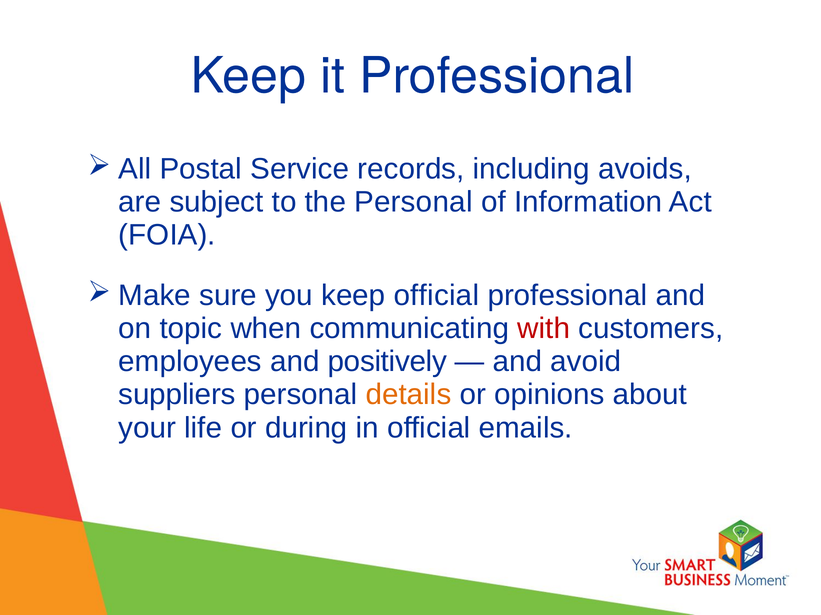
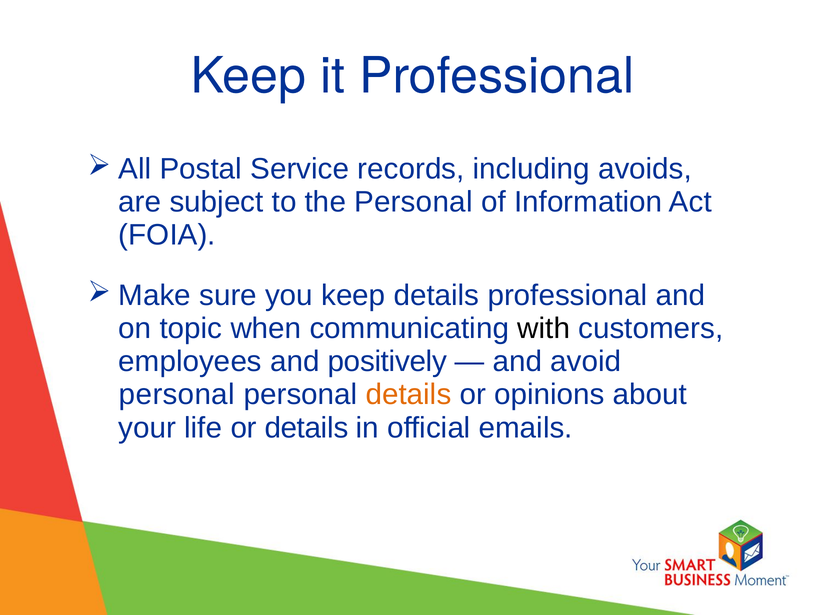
keep official: official -> details
with colour: red -> black
suppliers at (177, 395): suppliers -> personal
or during: during -> details
